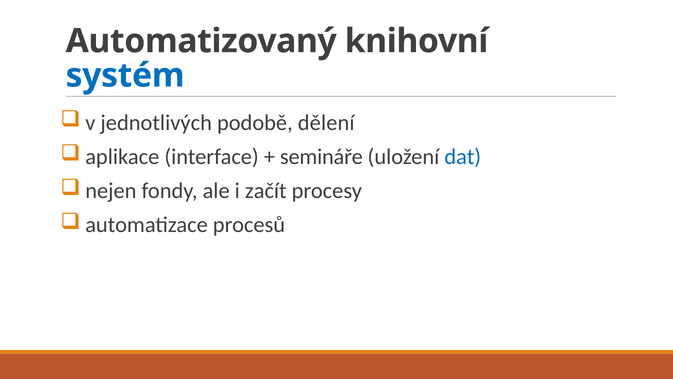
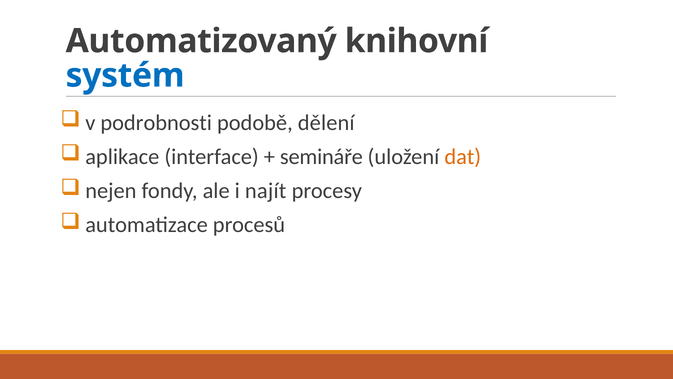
jednotlivých: jednotlivých -> podrobnosti
dat colour: blue -> orange
začít: začít -> najít
